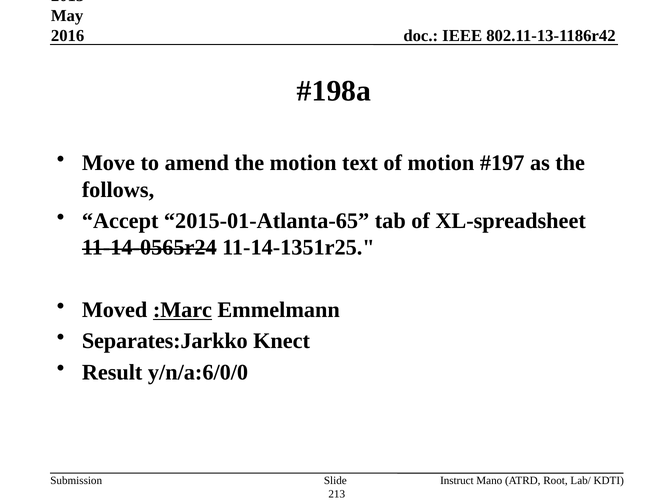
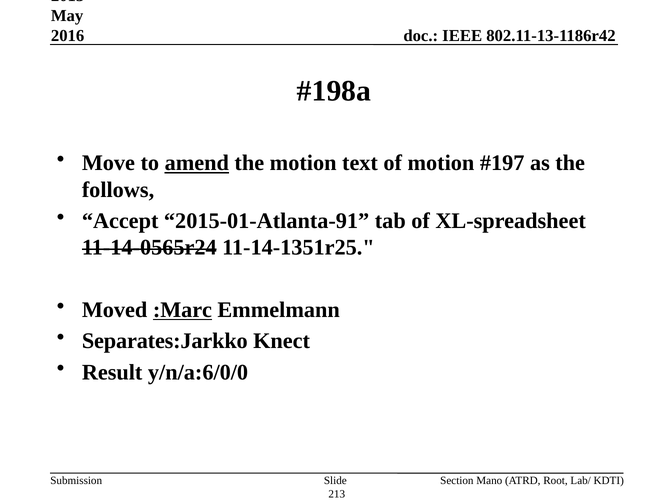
amend underline: none -> present
2015-01-Atlanta-65: 2015-01-Atlanta-65 -> 2015-01-Atlanta-91
Instruct: Instruct -> Section
